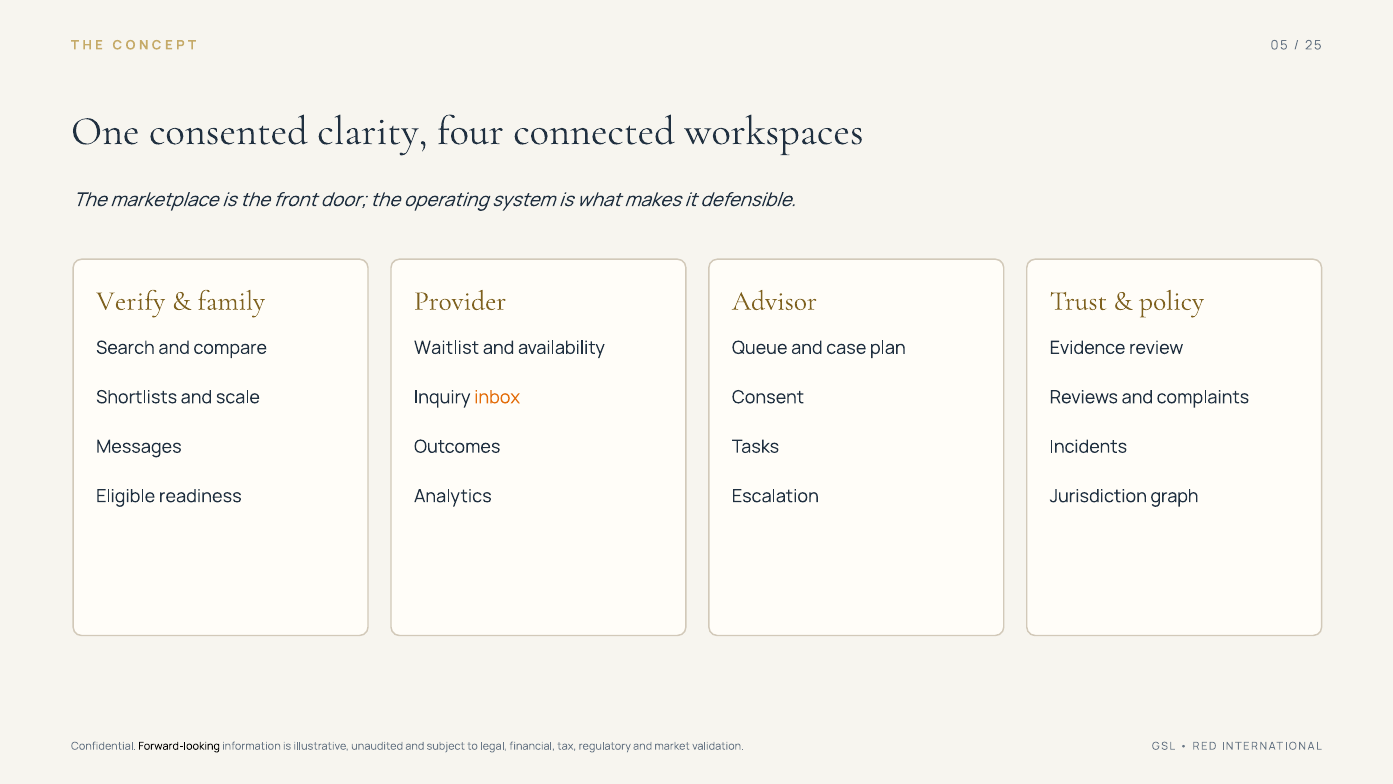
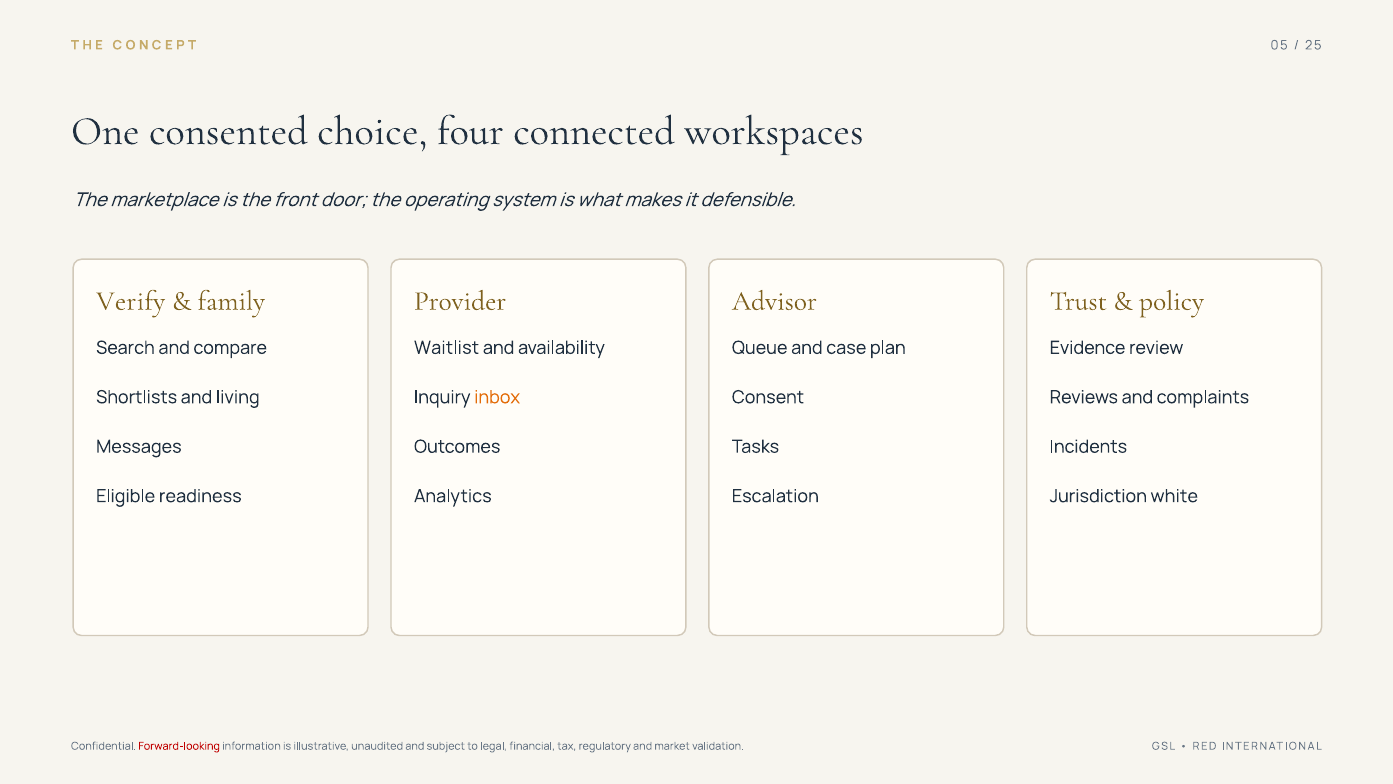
clarity: clarity -> choice
scale: scale -> living
graph: graph -> white
Forward-looking colour: black -> red
